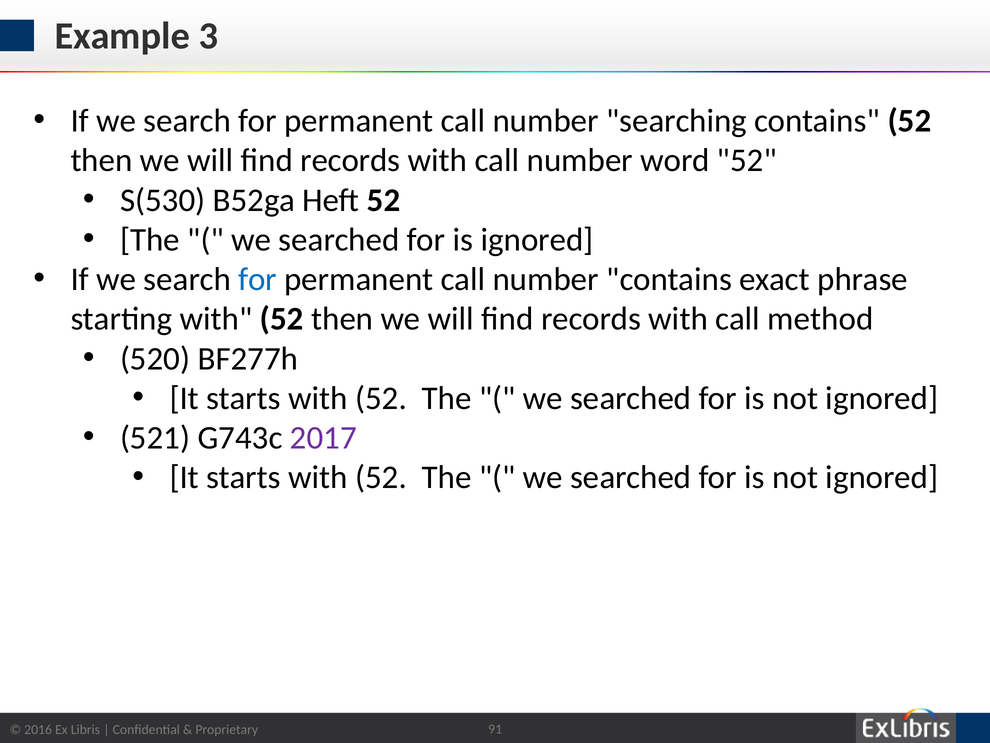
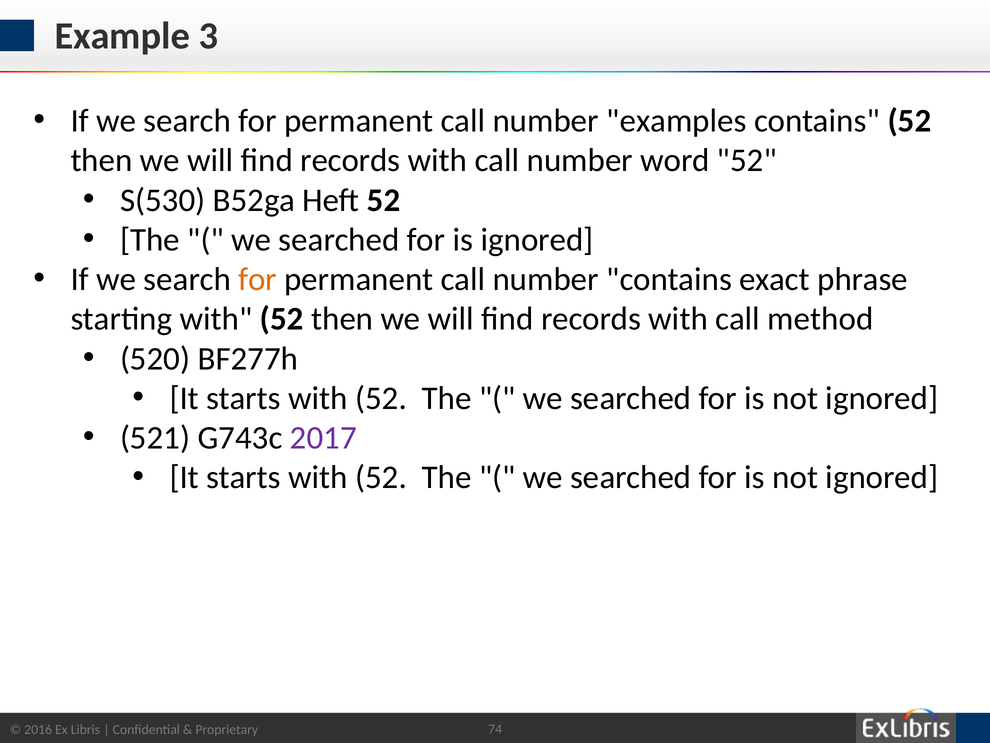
searching: searching -> examples
for at (258, 279) colour: blue -> orange
91: 91 -> 74
